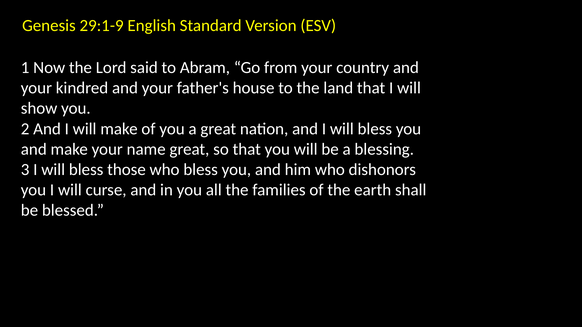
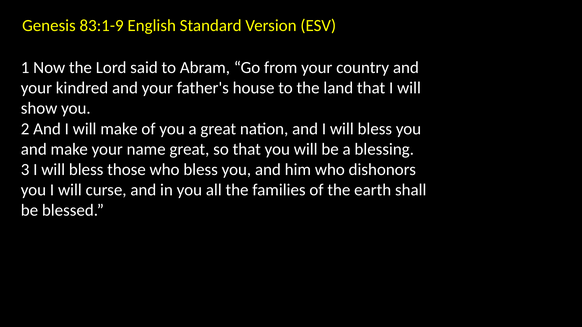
29:1-9: 29:1-9 -> 83:1-9
